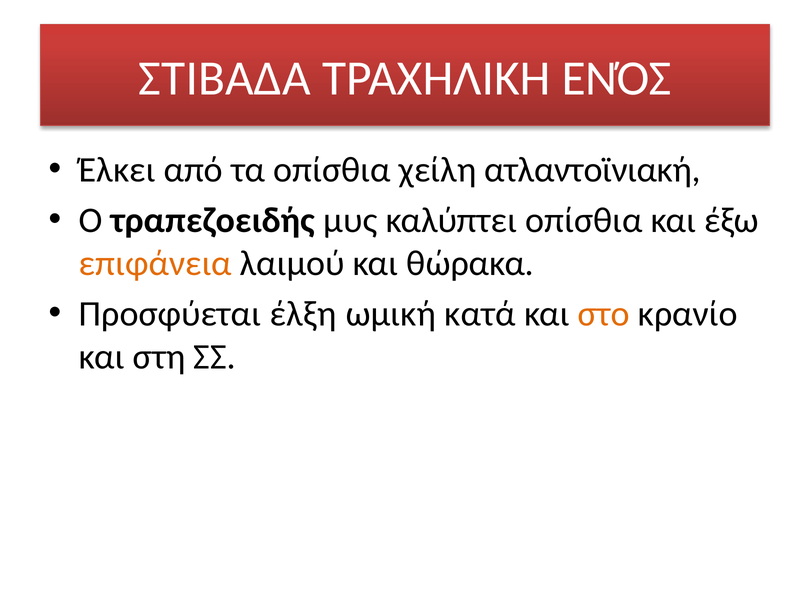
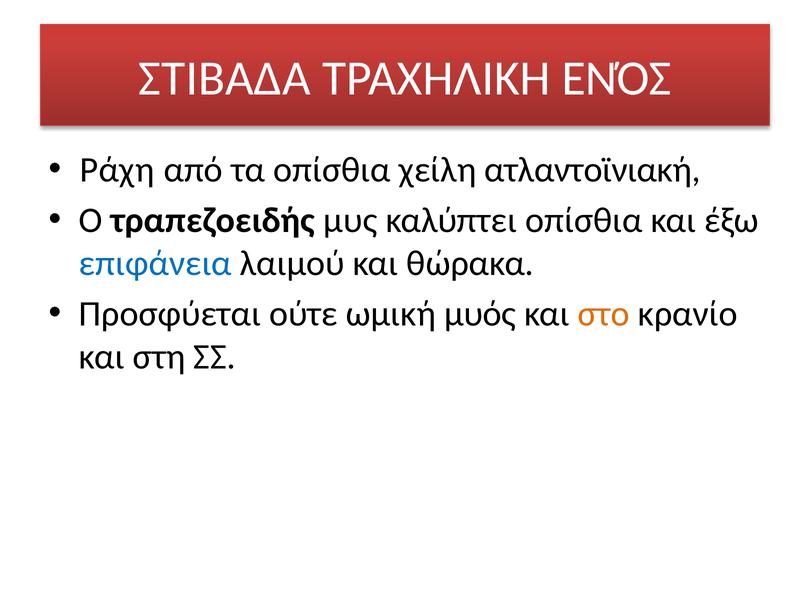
Έλκει: Έλκει -> Ράχη
επιφάνεια colour: orange -> blue
έλξη: έλξη -> ούτε
κατά: κατά -> μυός
